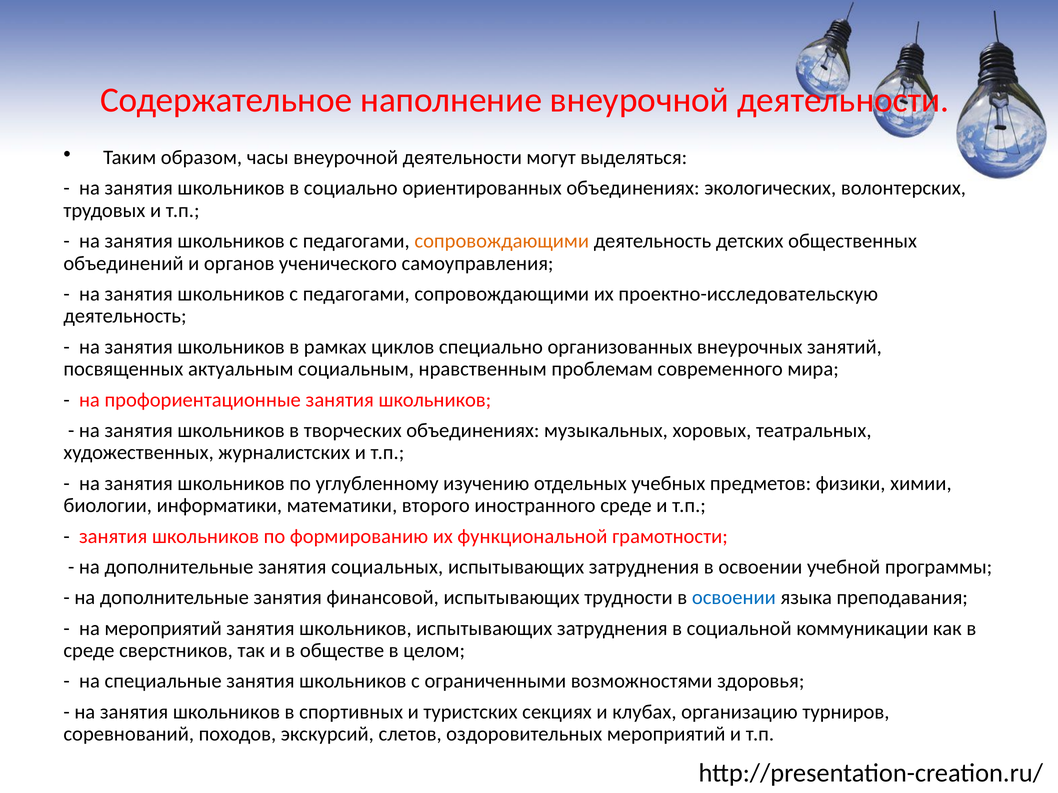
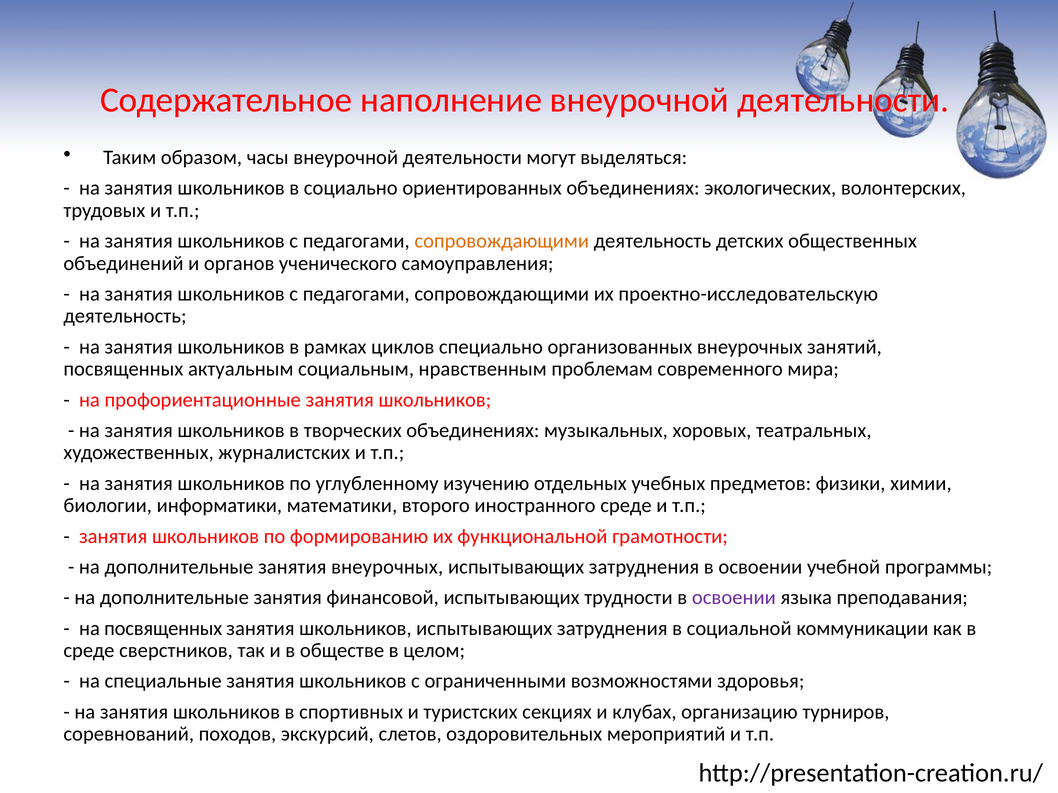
занятия социальных: социальных -> внеурочных
освоении at (734, 598) colour: blue -> purple
на мероприятий: мероприятий -> посвященных
